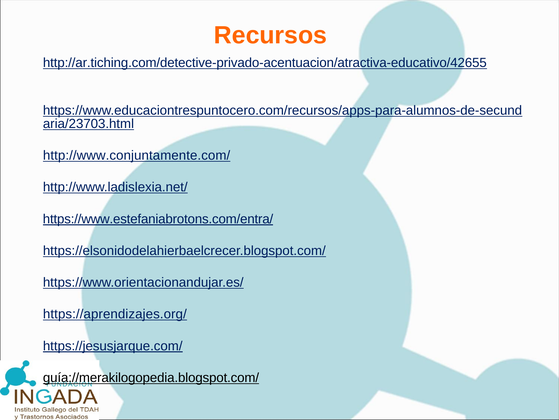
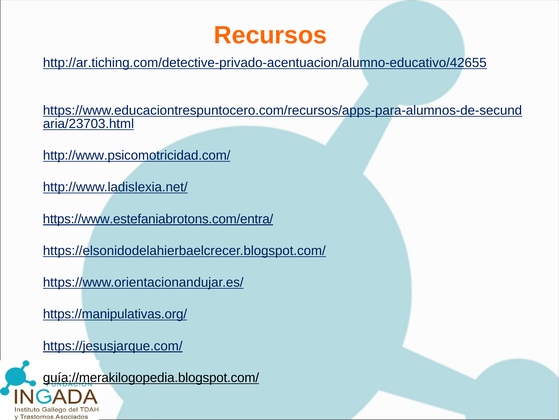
http://ar.tiching.com/detective-privado-acentuacion/atractiva-educativo/42655: http://ar.tiching.com/detective-privado-acentuacion/atractiva-educativo/42655 -> http://ar.tiching.com/detective-privado-acentuacion/alumno-educativo/42655
http://www.conjuntamente.com/: http://www.conjuntamente.com/ -> http://www.psicomotricidad.com/
https://aprendizajes.org/: https://aprendizajes.org/ -> https://manipulativas.org/
